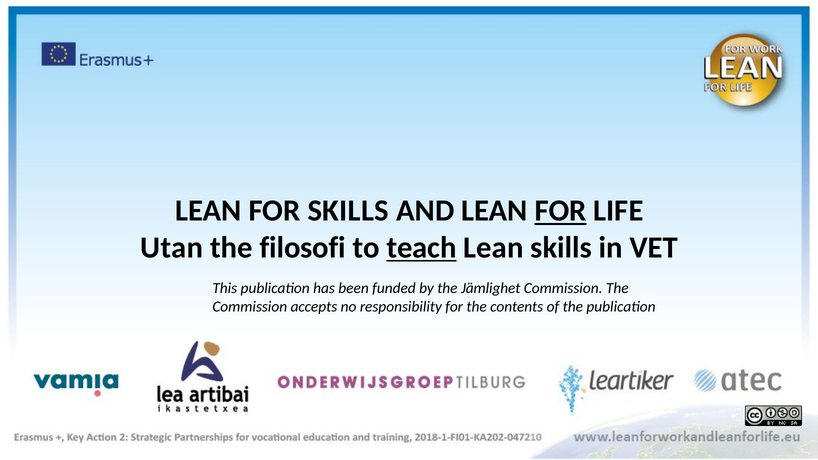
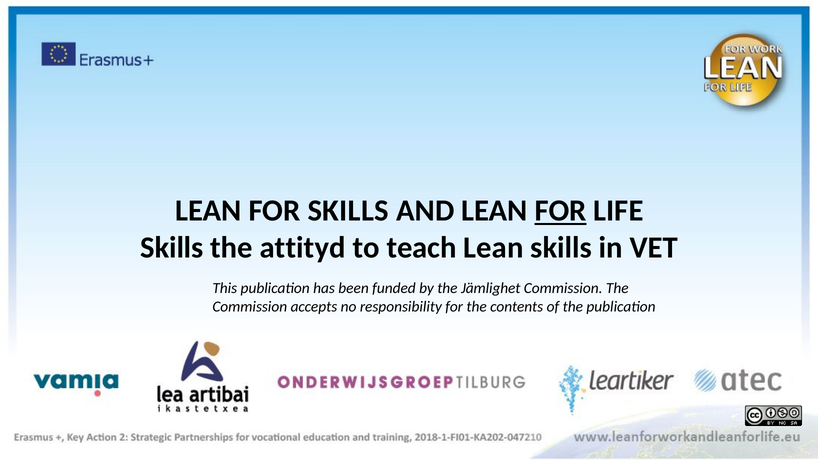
Utan at (172, 248): Utan -> Skills
filosofi: filosofi -> attityd
teach underline: present -> none
